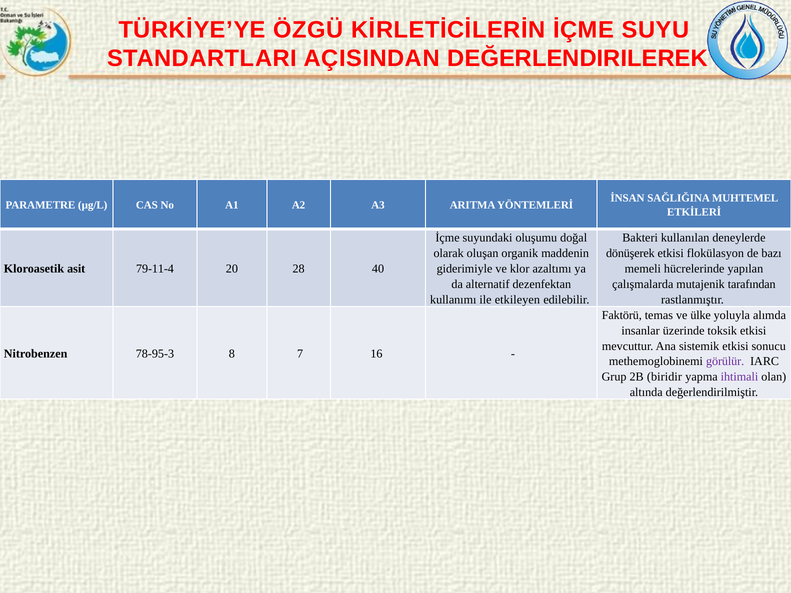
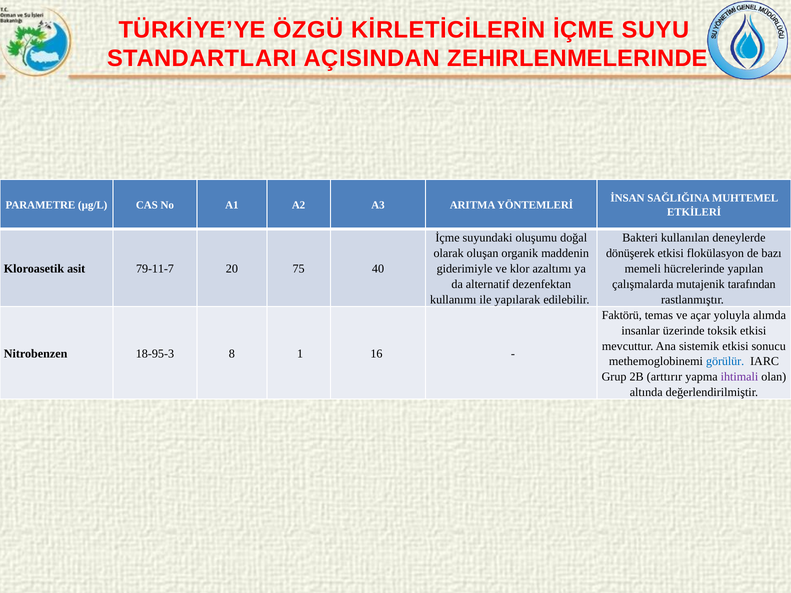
DEĞERLENDIRILEREK: DEĞERLENDIRILEREK -> ZEHIRLENMELERINDE
79-11-4: 79-11-4 -> 79-11-7
28: 28 -> 75
etkileyen: etkileyen -> yapılarak
ülke: ülke -> açar
78-95-3: 78-95-3 -> 18-95-3
7: 7 -> 1
görülür colour: purple -> blue
biridir: biridir -> arttırır
